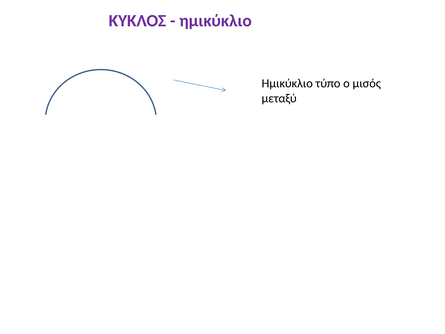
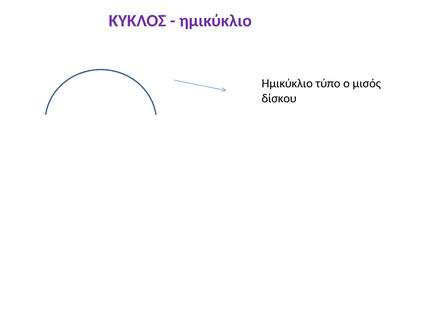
μεταξύ: μεταξύ -> δίσκου
